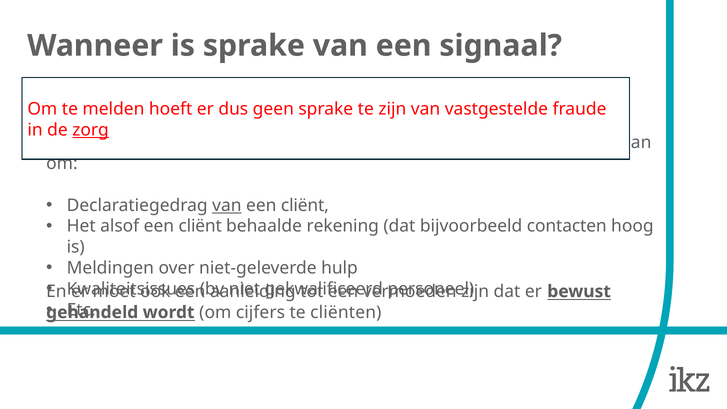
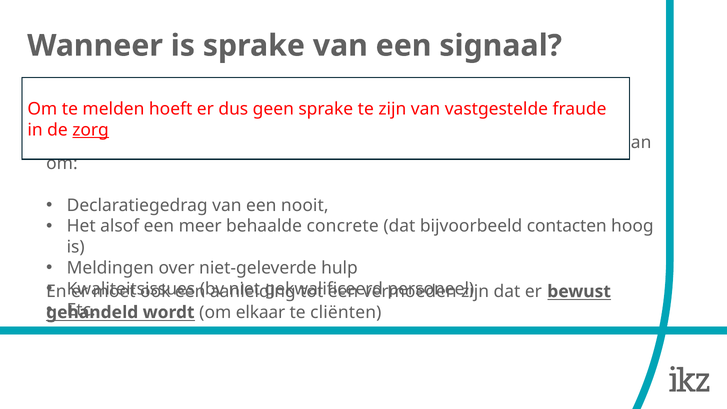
van at (227, 205) underline: present -> none
cliënt at (305, 205): cliënt -> nooit
cliënt at (200, 226): cliënt -> meer
rekening: rekening -> concrete
cijfers: cijfers -> elkaar
